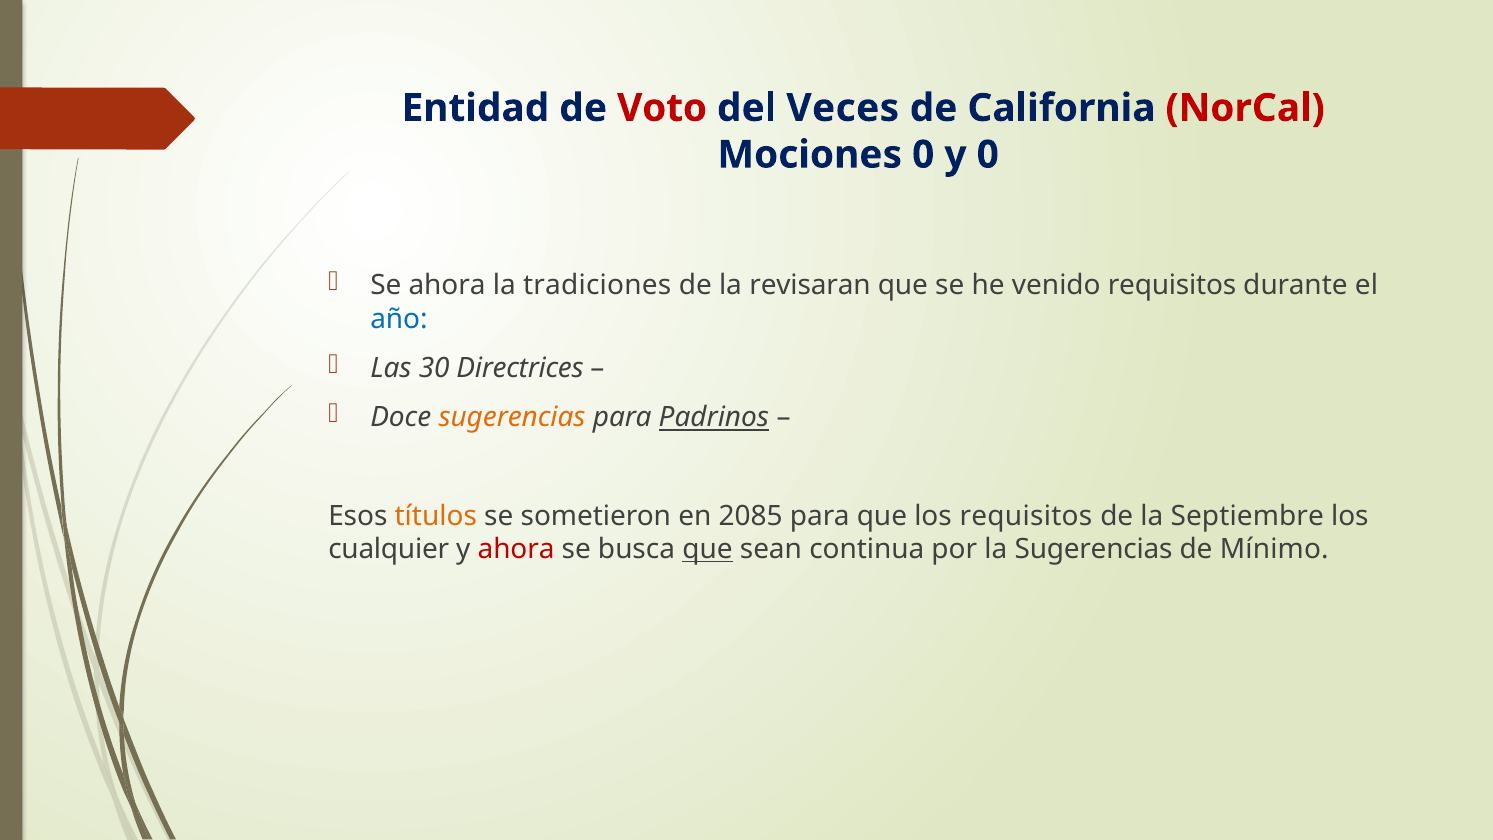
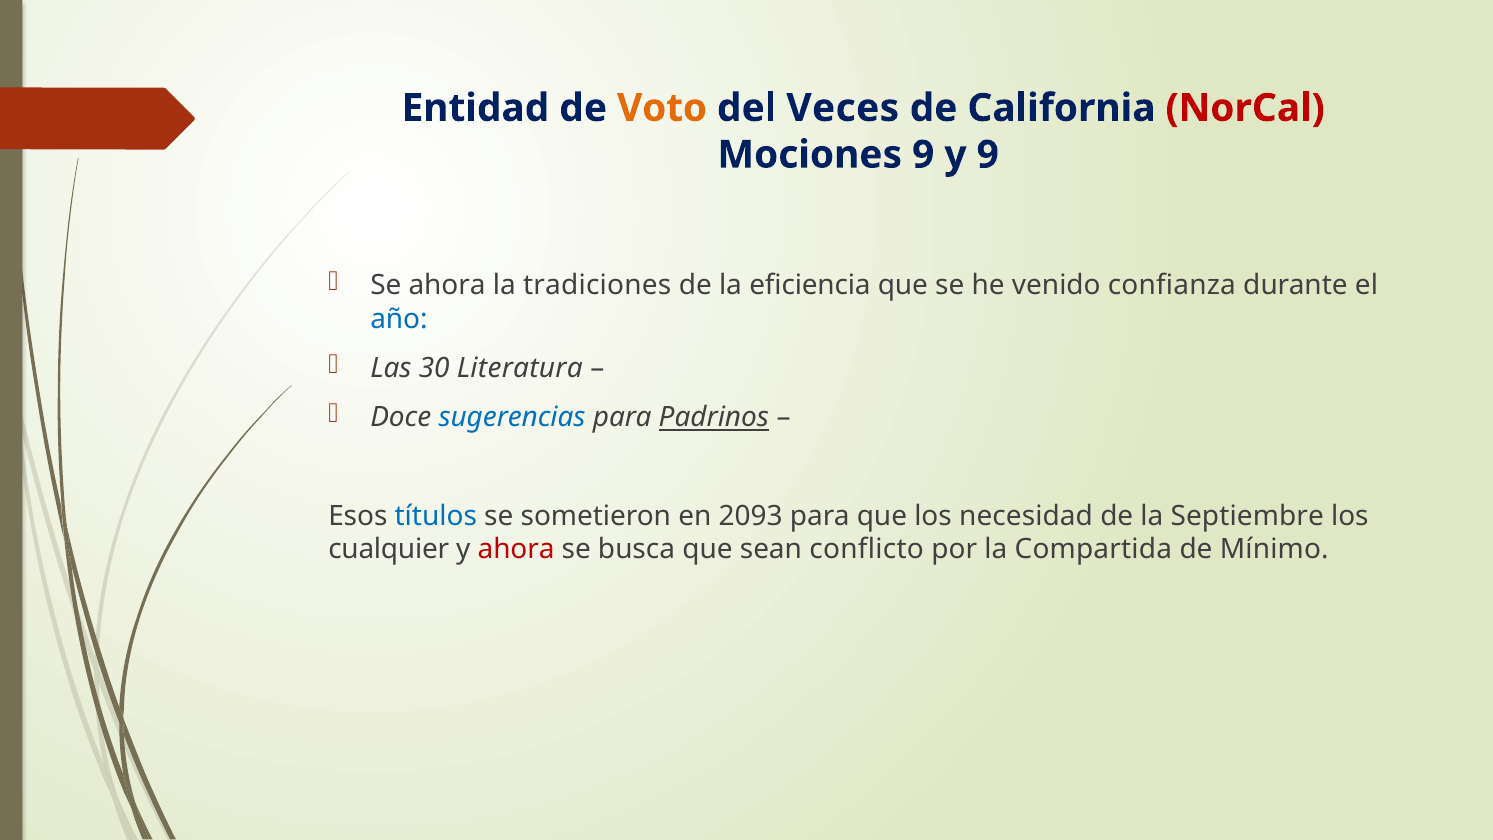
Voto colour: red -> orange
Mociones 0: 0 -> 9
y 0: 0 -> 9
revisaran: revisaran -> eficiencia
venido requisitos: requisitos -> confianza
Directrices: Directrices -> Literatura
sugerencias at (512, 418) colour: orange -> blue
títulos colour: orange -> blue
2085: 2085 -> 2093
los requisitos: requisitos -> necesidad
que at (707, 549) underline: present -> none
continua: continua -> conflicto
la Sugerencias: Sugerencias -> Compartida
